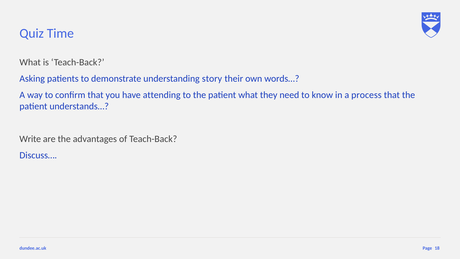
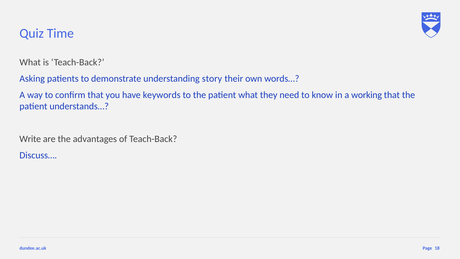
attending: attending -> keywords
process: process -> working
